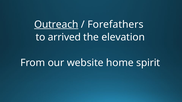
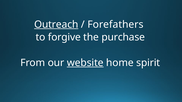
arrived: arrived -> forgive
elevation: elevation -> purchase
website underline: none -> present
